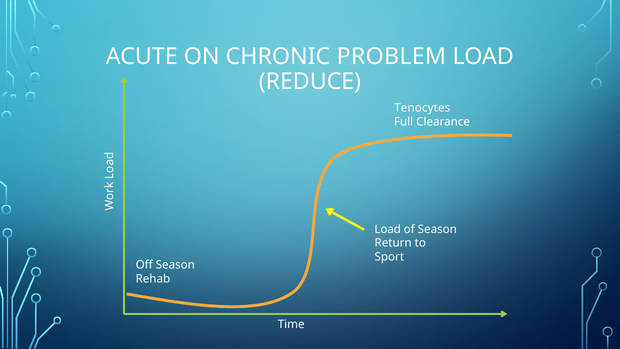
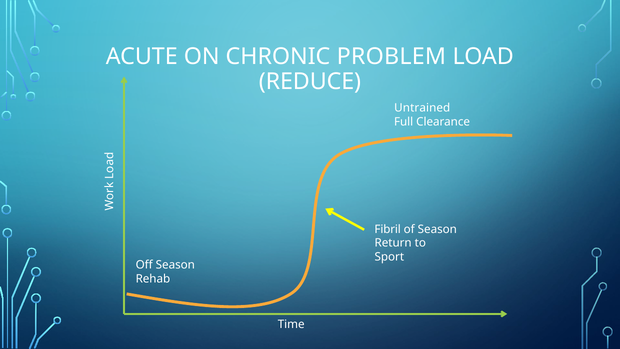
Tenocytes: Tenocytes -> Untrained
Load at (388, 229): Load -> Fibril
